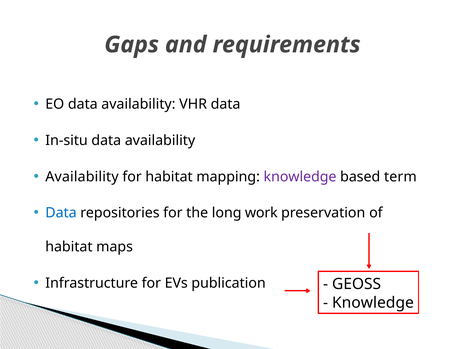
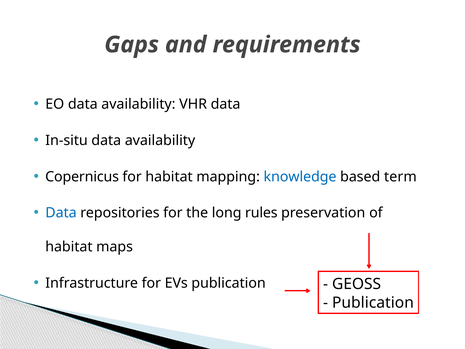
Availability at (82, 177): Availability -> Copernicus
knowledge at (300, 177) colour: purple -> blue
work: work -> rules
Knowledge at (373, 303): Knowledge -> Publication
